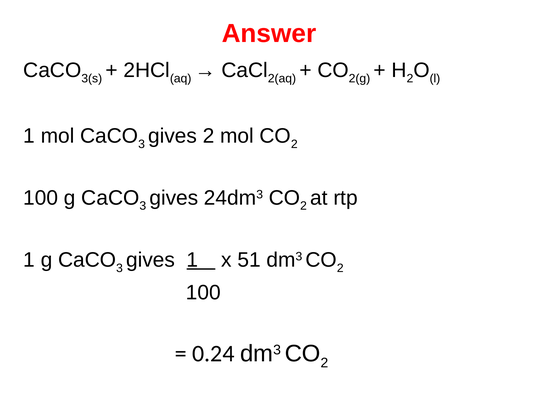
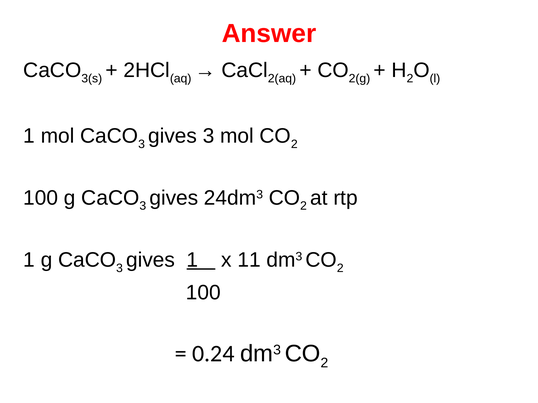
gives 2: 2 -> 3
51: 51 -> 11
